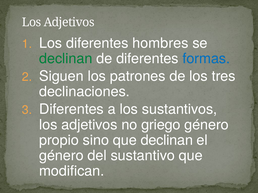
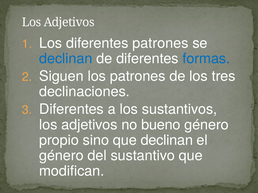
diferentes hombres: hombres -> patrones
declinan at (66, 59) colour: green -> blue
griego: griego -> bueno
